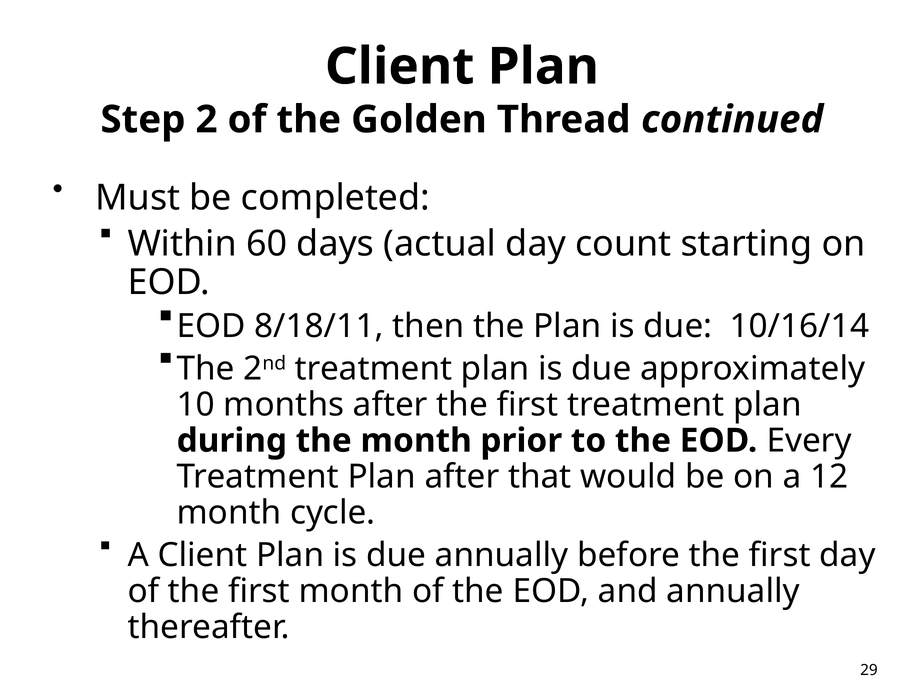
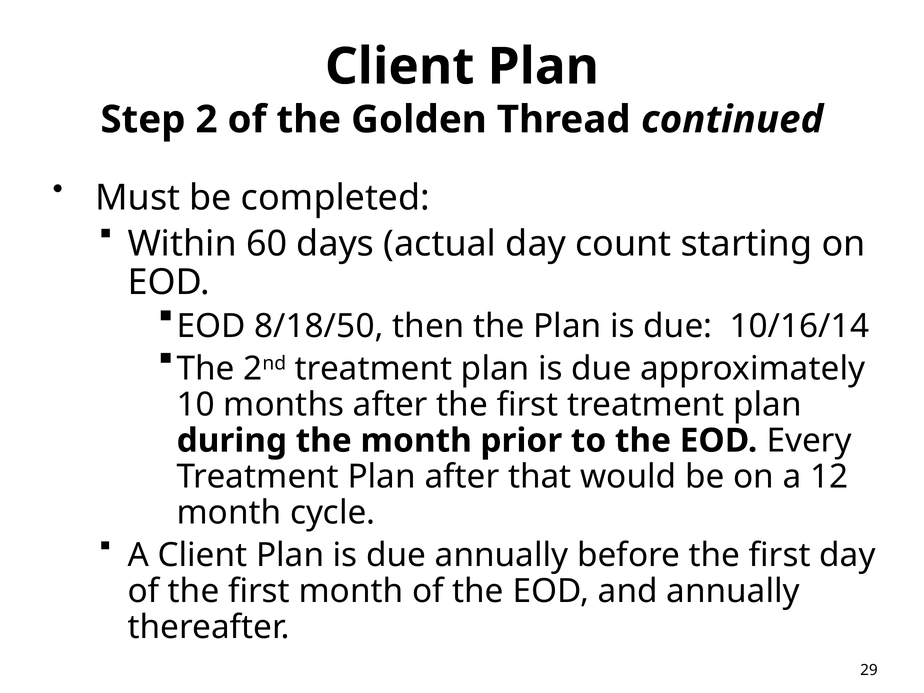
8/18/11: 8/18/11 -> 8/18/50
